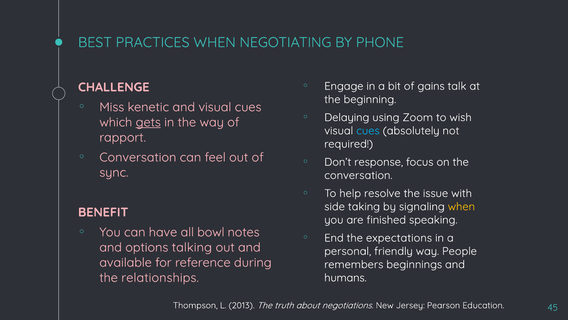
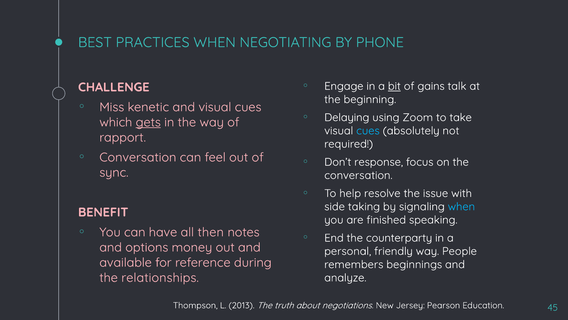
bit underline: none -> present
wish: wish -> take
when at (461, 206) colour: yellow -> light blue
bowl: bowl -> then
expectations: expectations -> counterparty
talking: talking -> money
humans: humans -> analyze
